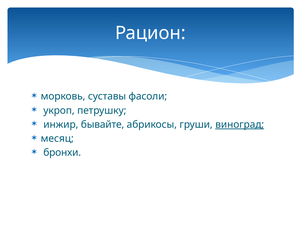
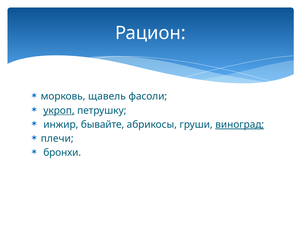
суставы: суставы -> щавель
укроп underline: none -> present
месяц: месяц -> плечи
